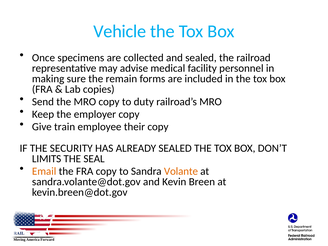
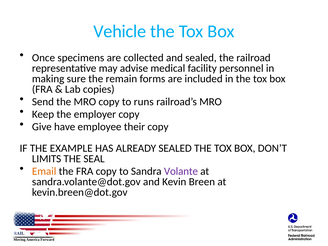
duty: duty -> runs
train: train -> have
SECURITY: SECURITY -> EXAMPLE
Volante colour: orange -> purple
